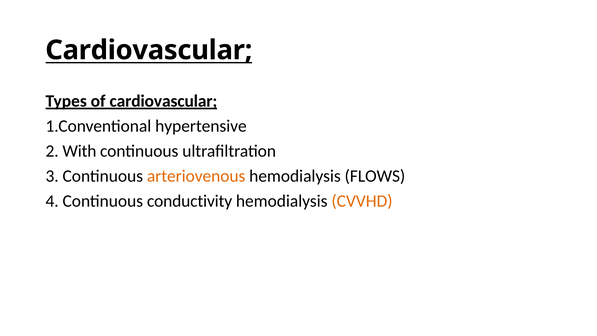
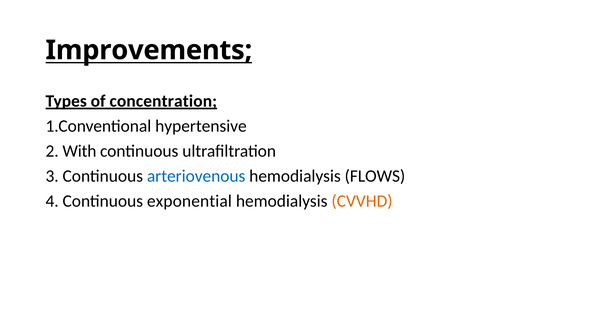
Cardiovascular at (149, 50): Cardiovascular -> Improvements
of cardiovascular: cardiovascular -> concentration
arteriovenous colour: orange -> blue
conductivity: conductivity -> exponential
